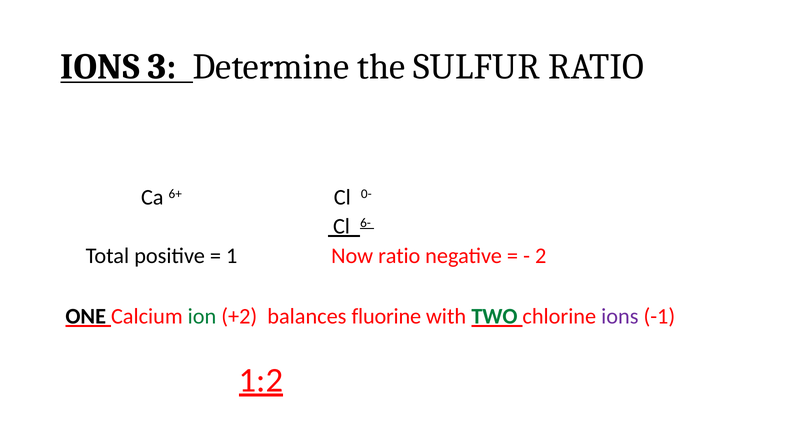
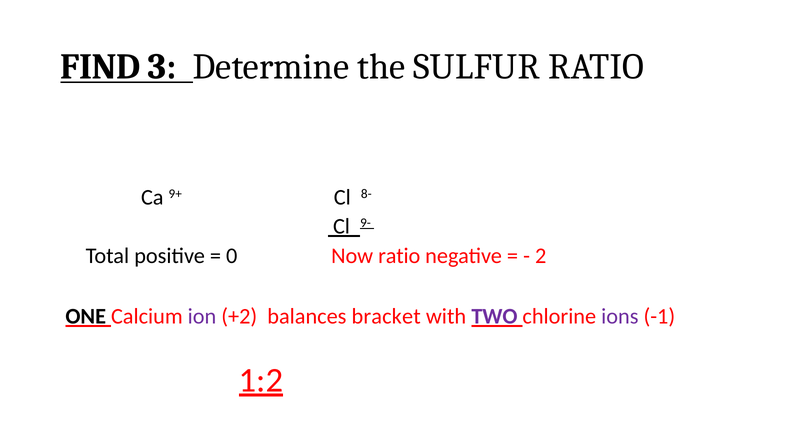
IONS at (100, 67): IONS -> FIND
6+: 6+ -> 9+
0-: 0- -> 8-
6-: 6- -> 9-
1: 1 -> 0
ion colour: green -> purple
fluorine: fluorine -> bracket
TWO colour: green -> purple
